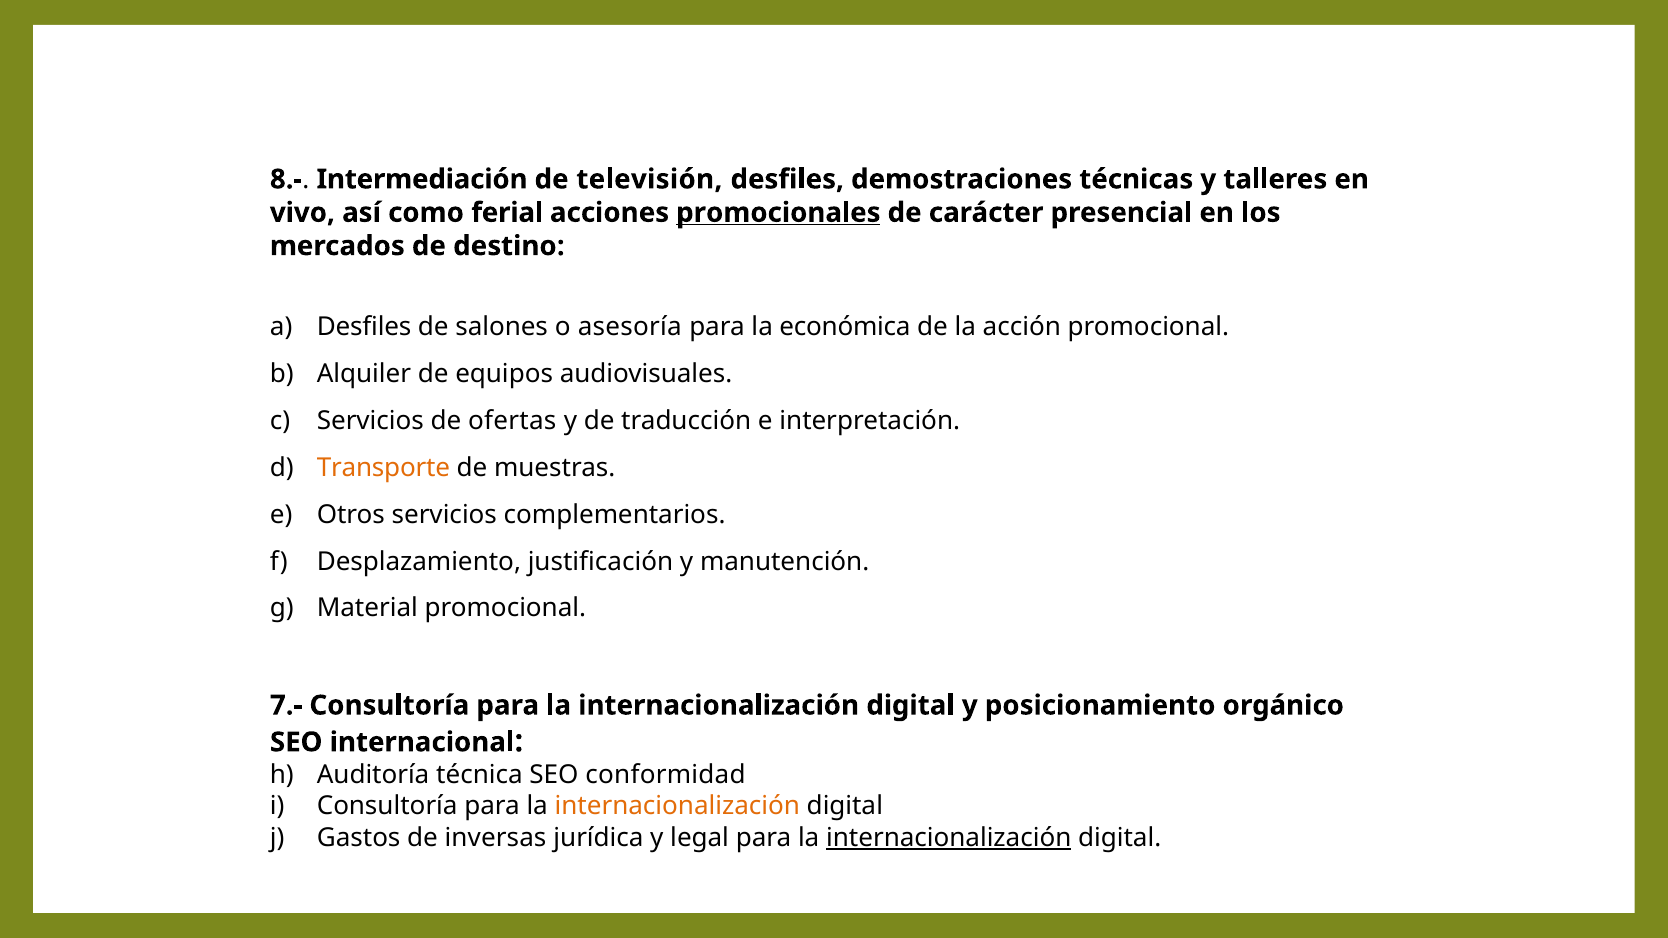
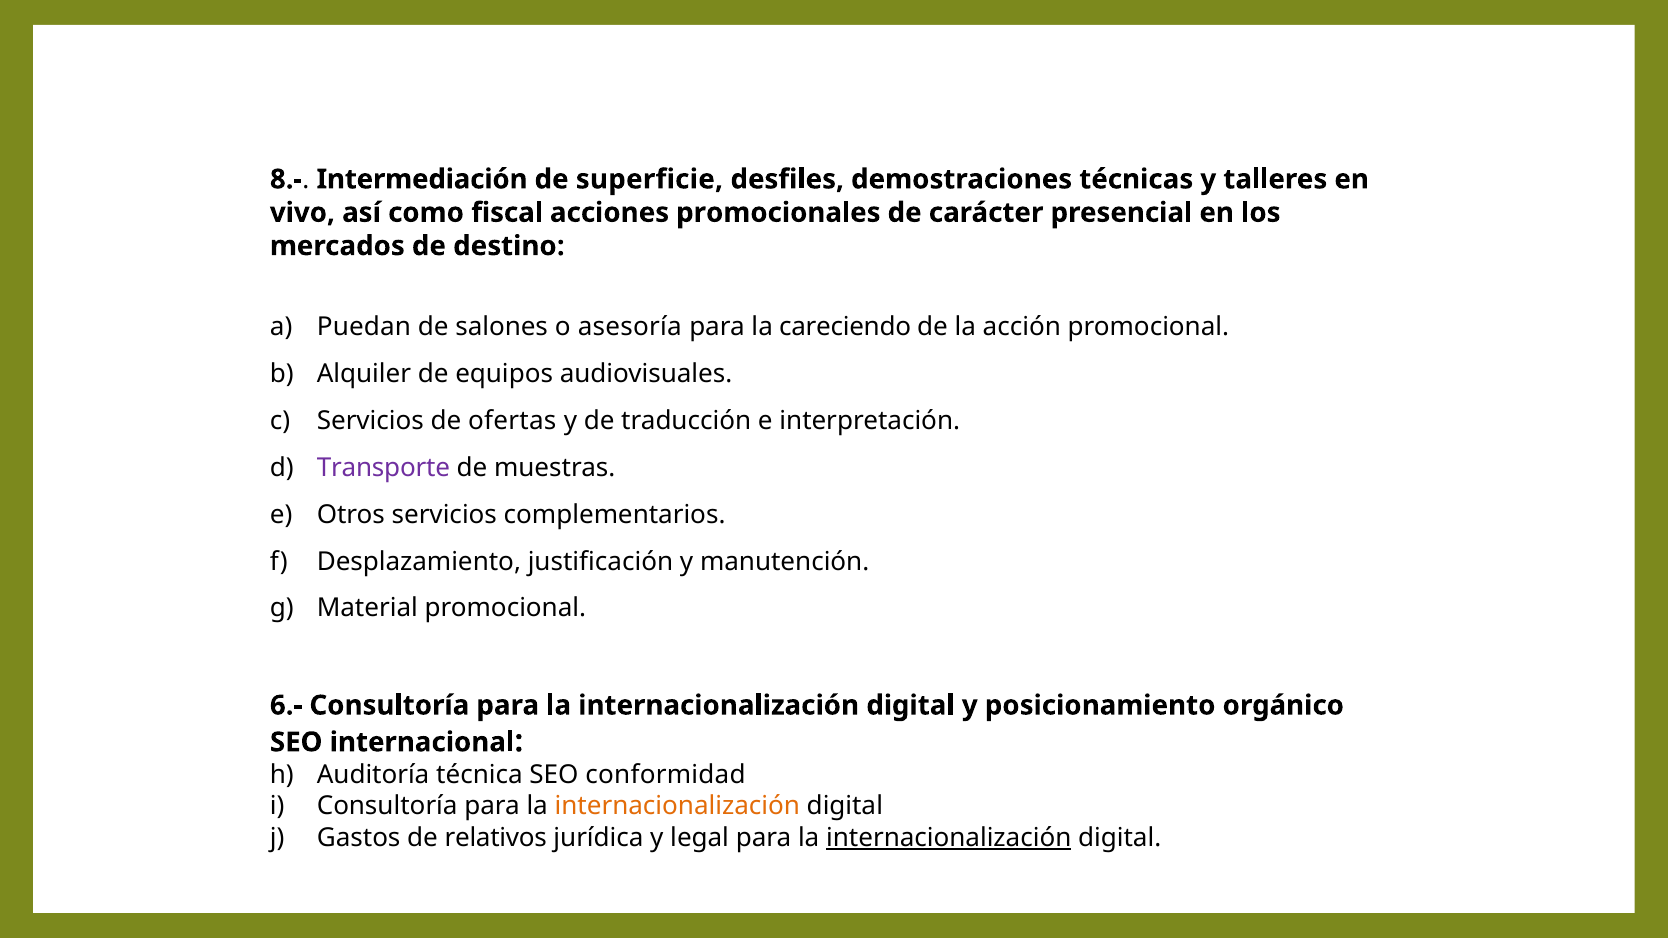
televisión: televisión -> superficie
ferial: ferial -> fiscal
promocionales underline: present -> none
Desfiles at (364, 327): Desfiles -> Puedan
económica: económica -> careciendo
Transporte colour: orange -> purple
7.-: 7.- -> 6.-
inversas: inversas -> relativos
